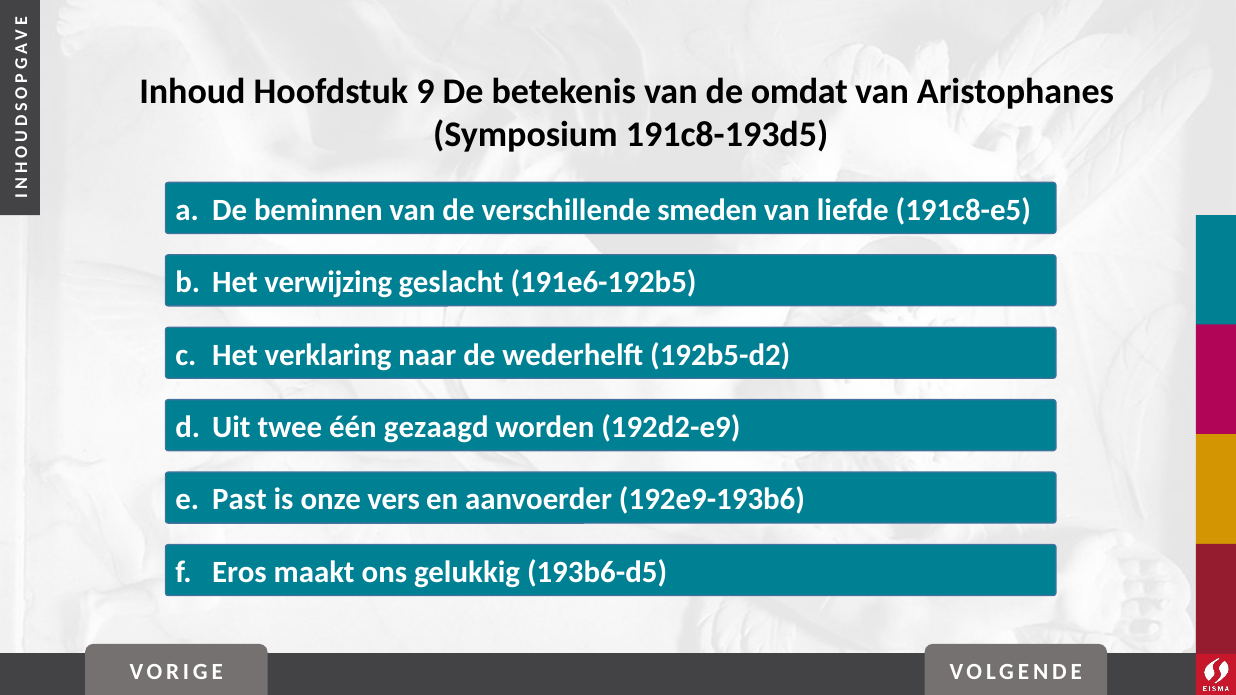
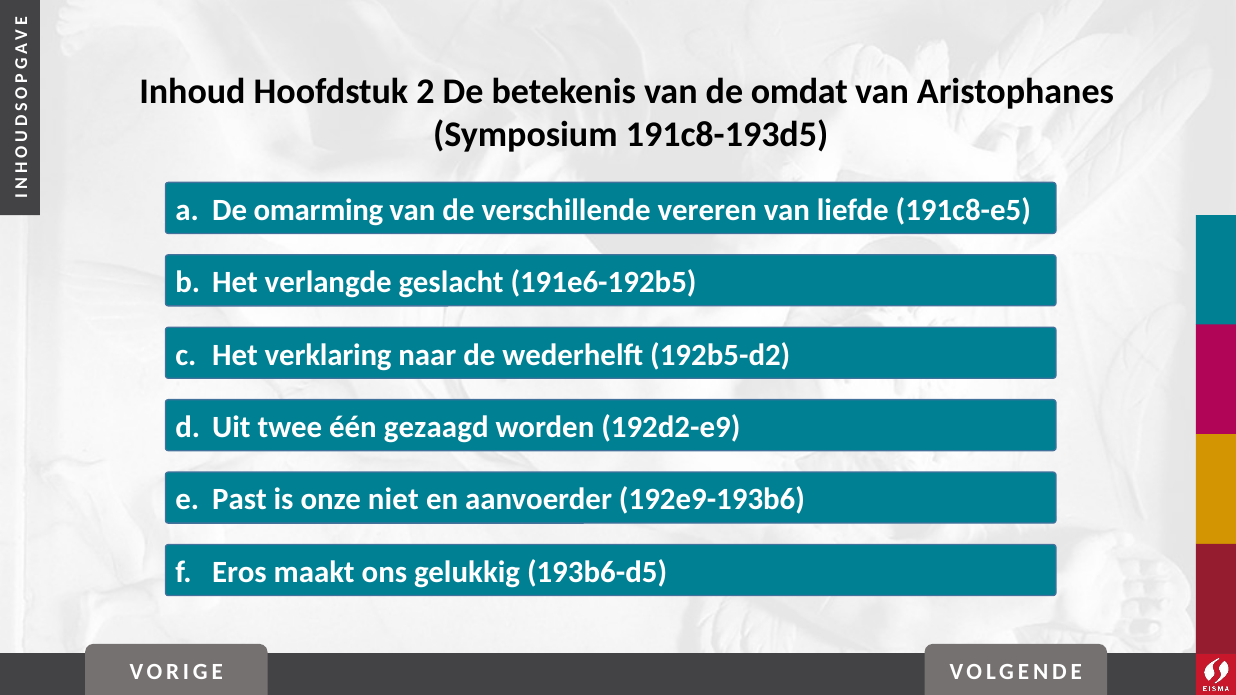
9: 9 -> 2
beminnen: beminnen -> omarming
smeden: smeden -> vereren
verwijzing: verwijzing -> verlangde
vers: vers -> niet
